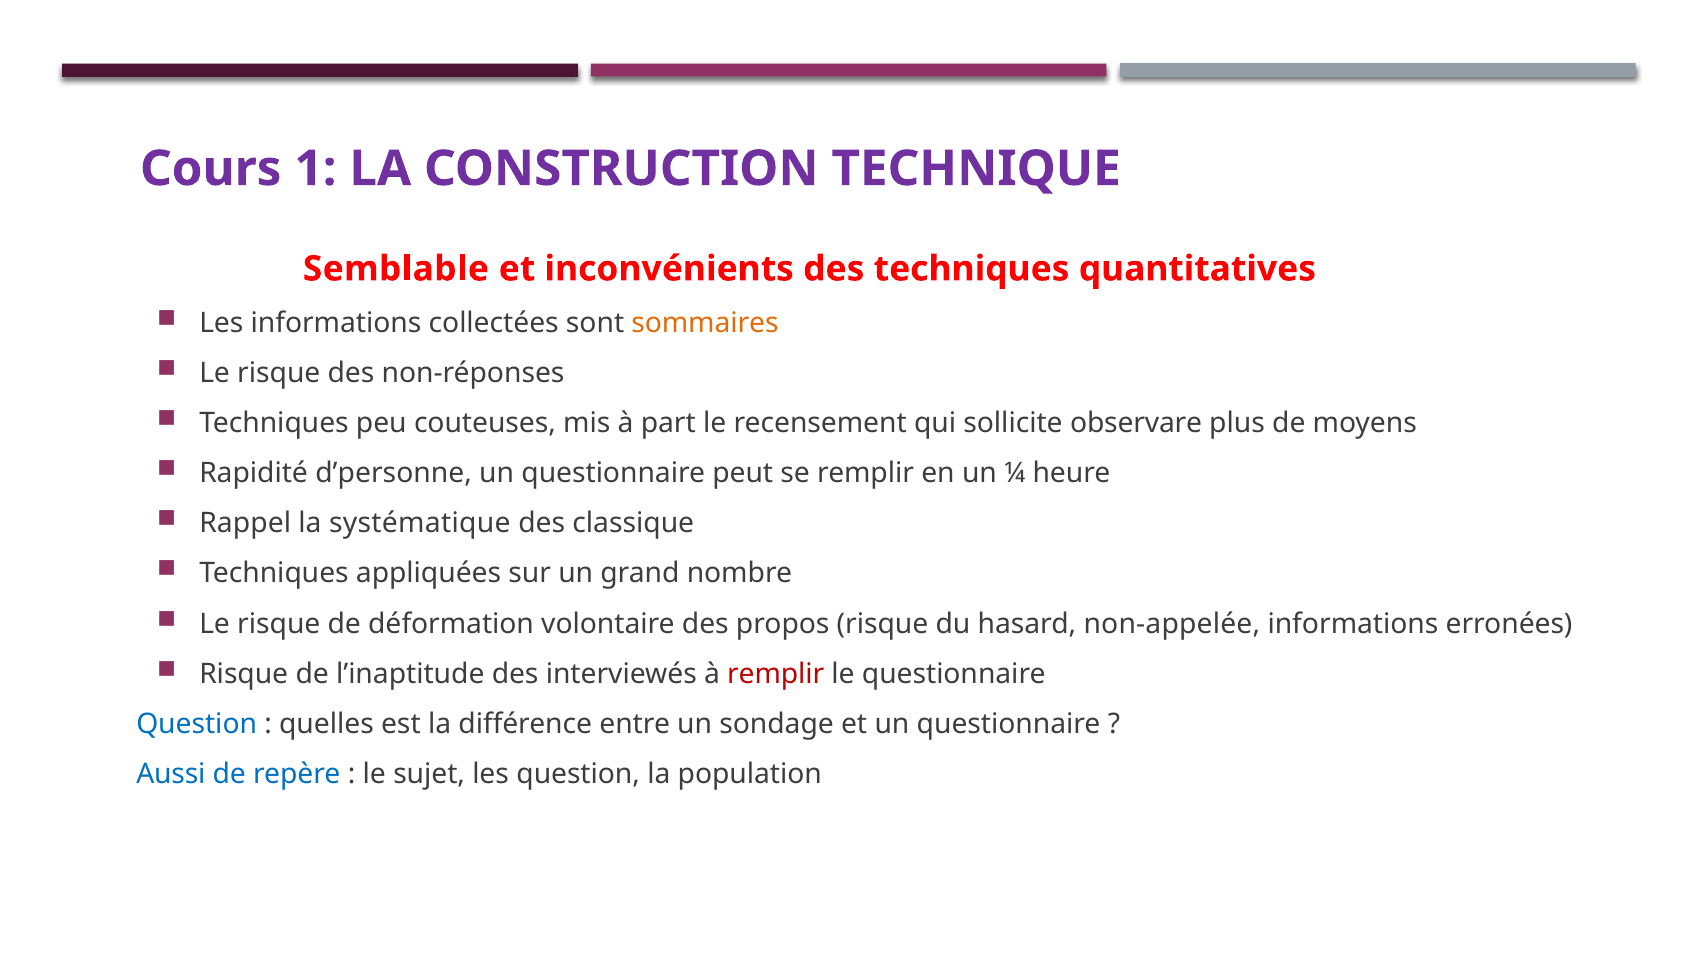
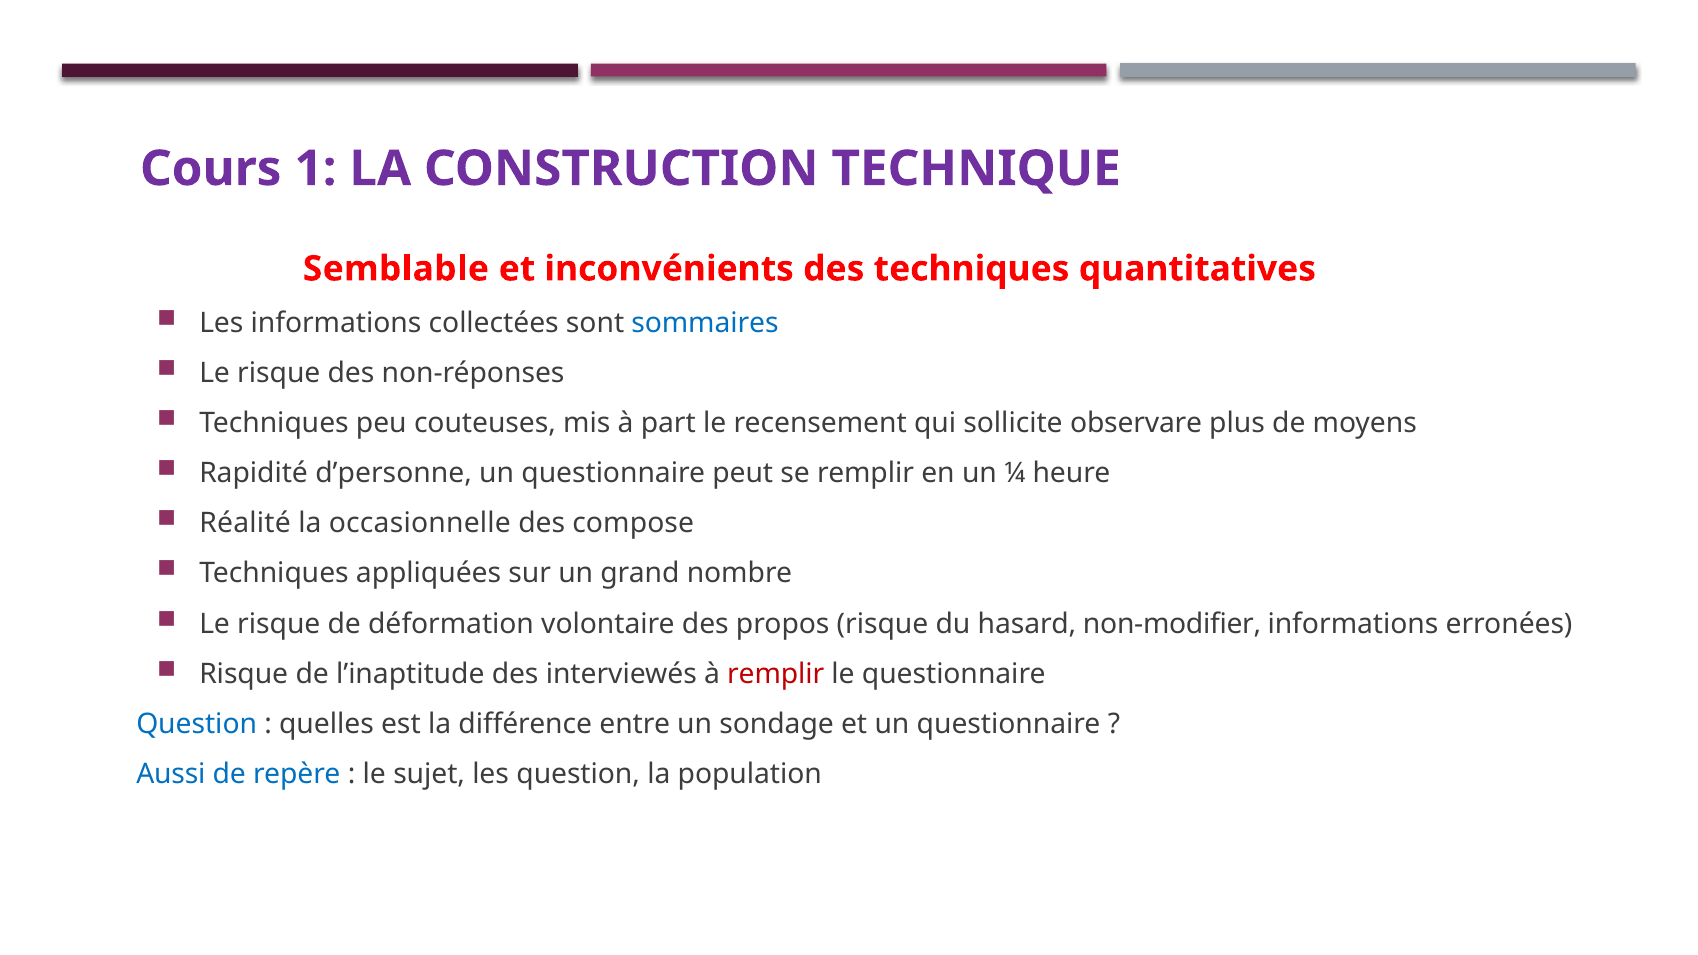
sommaires colour: orange -> blue
Rappel: Rappel -> Réalité
systématique: systématique -> occasionnelle
classique: classique -> compose
non-appelée: non-appelée -> non-modifier
